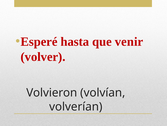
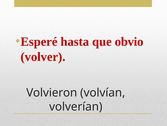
venir: venir -> obvio
